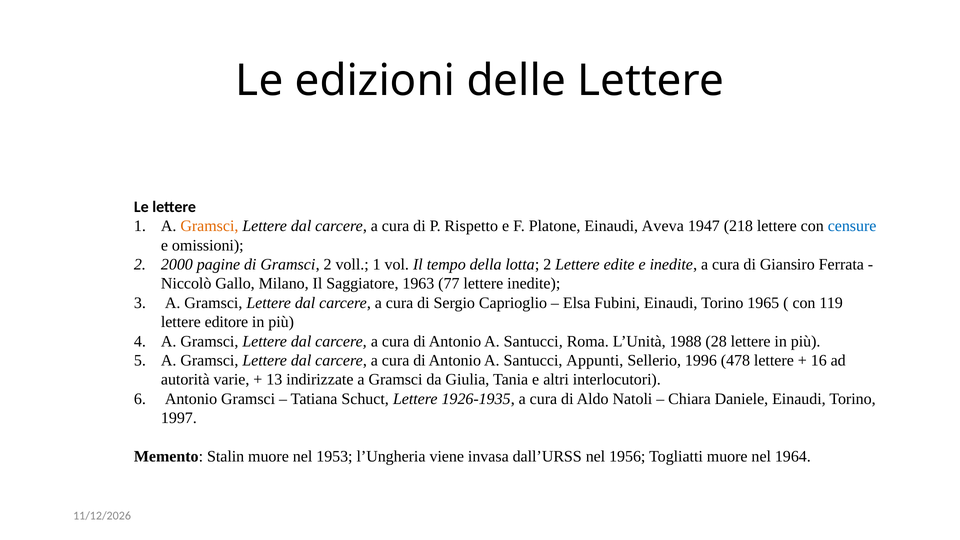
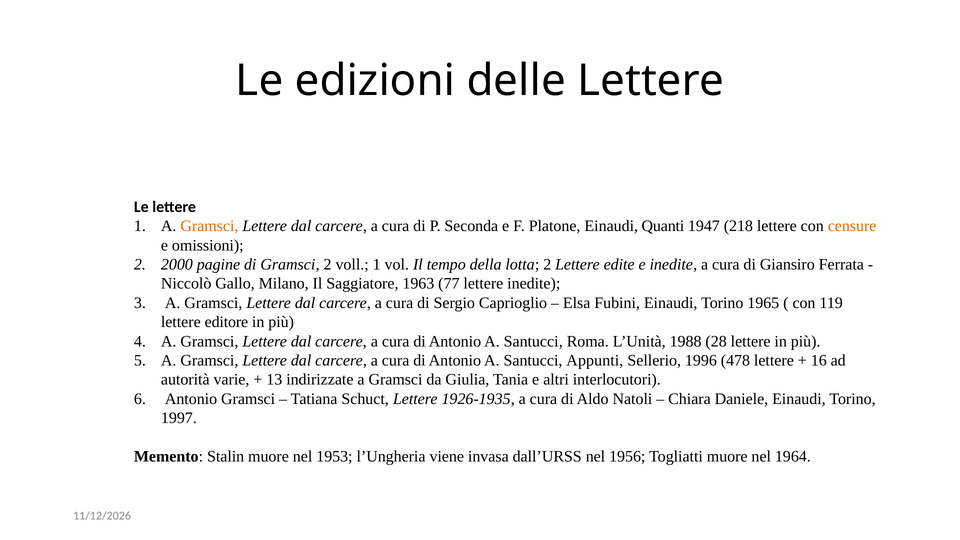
Rispetto: Rispetto -> Seconda
Aveva: Aveva -> Quanti
censure colour: blue -> orange
